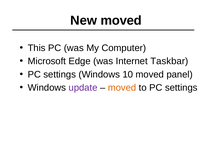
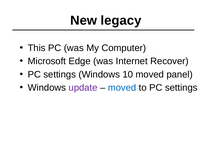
New moved: moved -> legacy
Taskbar: Taskbar -> Recover
moved at (122, 88) colour: orange -> blue
